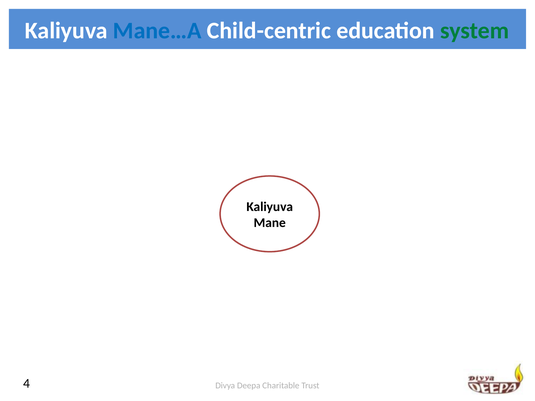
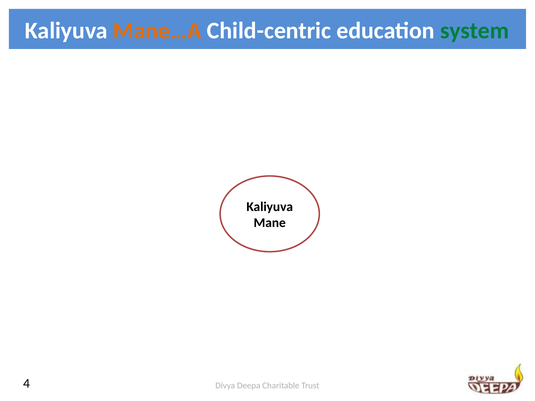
Mane…A colour: blue -> orange
